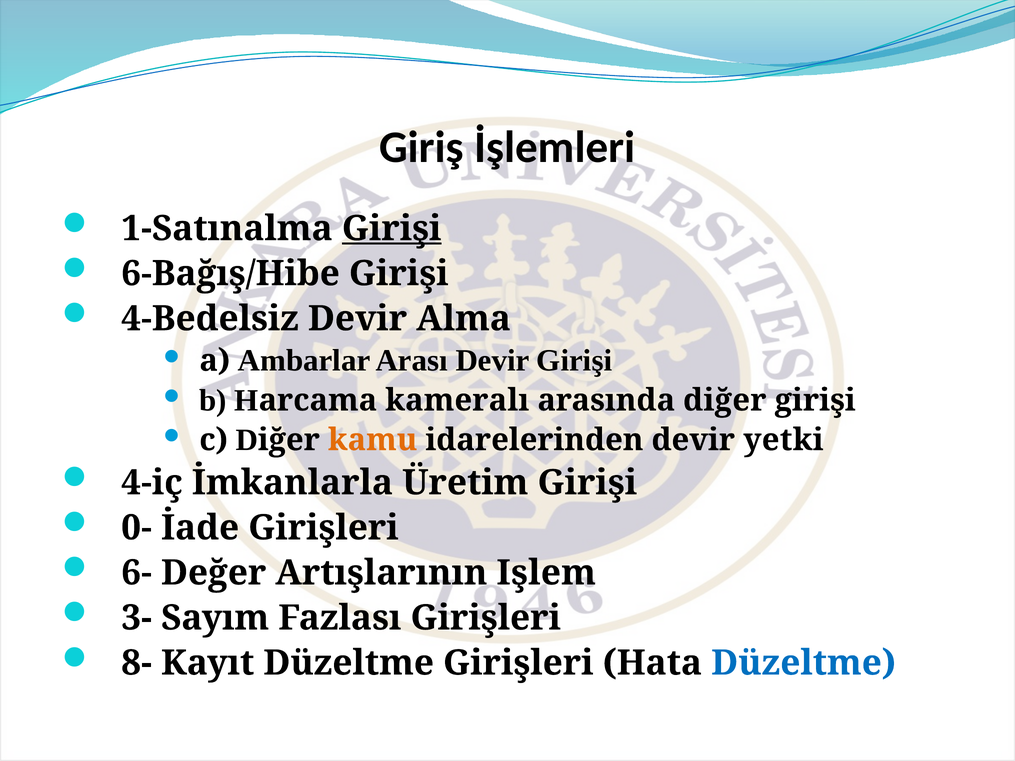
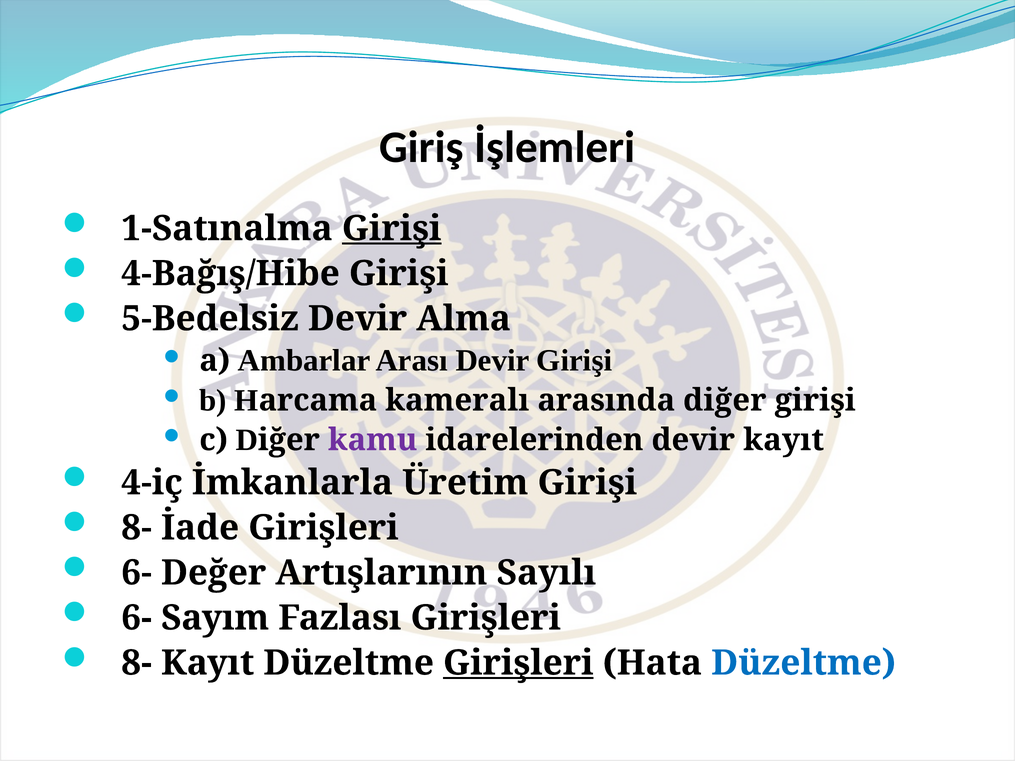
6-Bağış/Hibe: 6-Bağış/Hibe -> 4-Bağış/Hibe
4-Bedelsiz: 4-Bedelsiz -> 5-Bedelsiz
kamu colour: orange -> purple
devir yetki: yetki -> kayıt
0- at (137, 528): 0- -> 8-
Işlem: Işlem -> Sayılı
3- at (137, 618): 3- -> 6-
Girişleri at (518, 663) underline: none -> present
